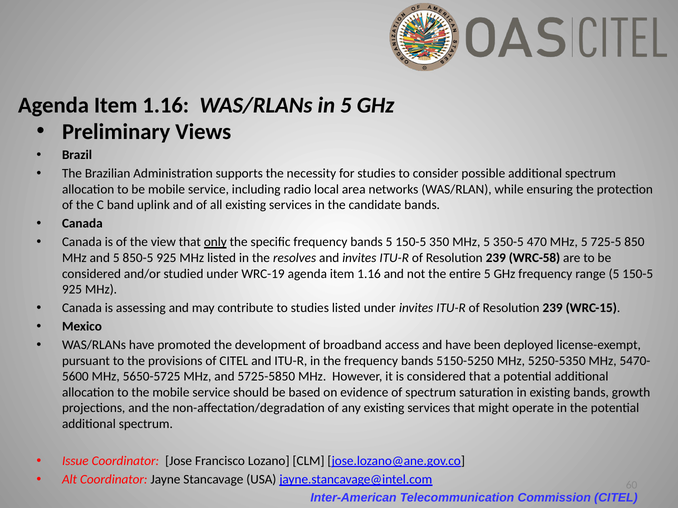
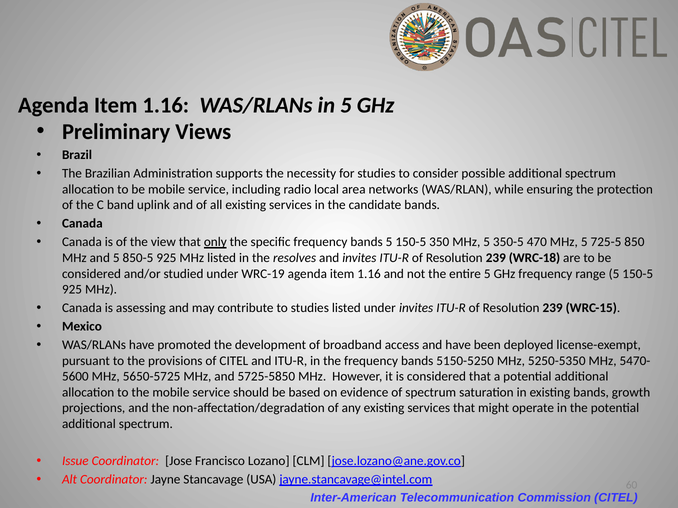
WRC-58: WRC-58 -> WRC-18
